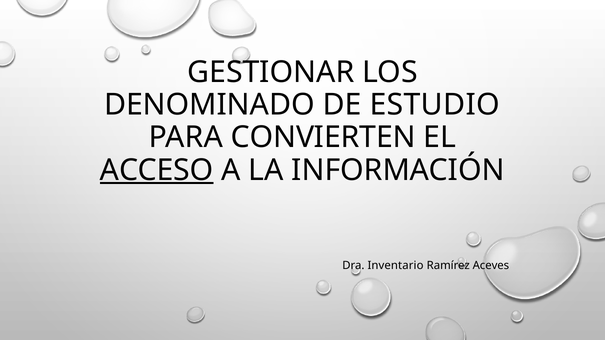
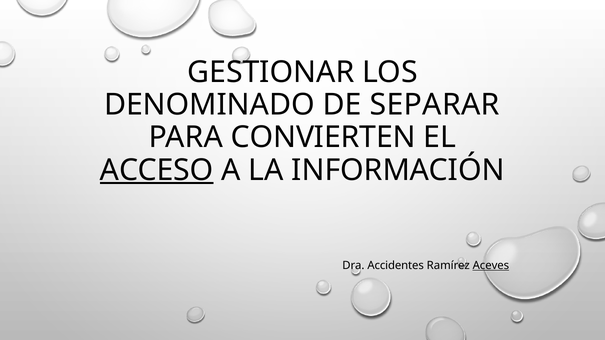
ESTUDIO: ESTUDIO -> SEPARAR
Inventario: Inventario -> Accidentes
Aceves underline: none -> present
